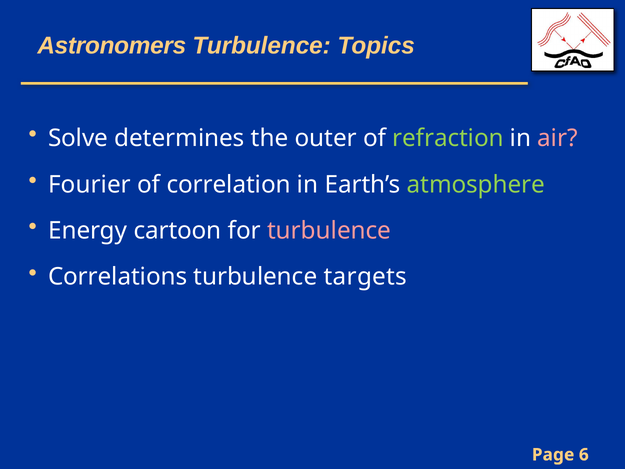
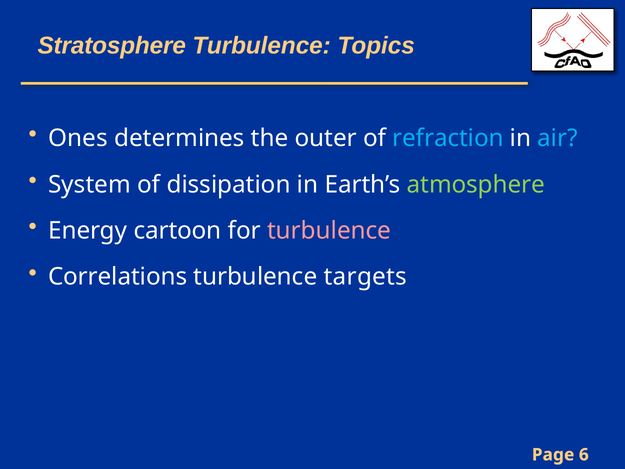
Astronomers: Astronomers -> Stratosphere
Solve: Solve -> Ones
refraction colour: light green -> light blue
air colour: pink -> light blue
Fourier: Fourier -> System
correlation: correlation -> dissipation
